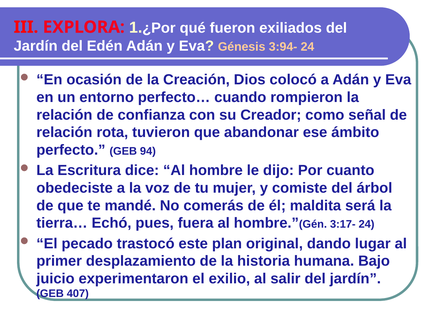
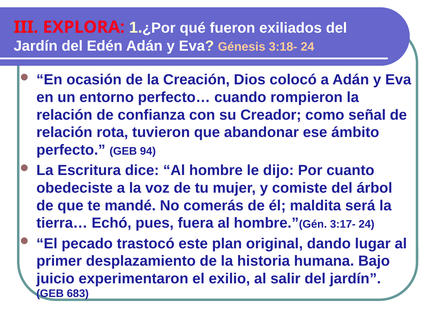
3:94-: 3:94- -> 3:18-
407: 407 -> 683
